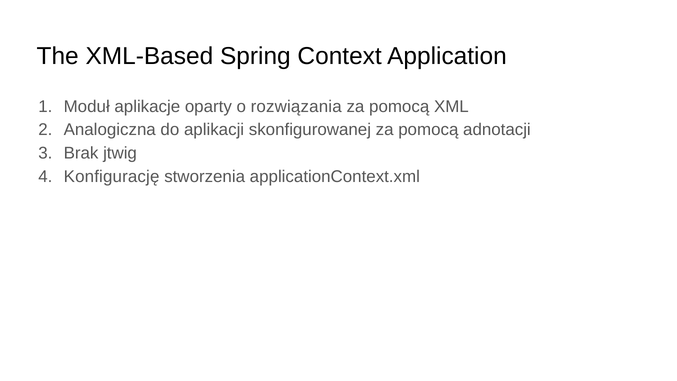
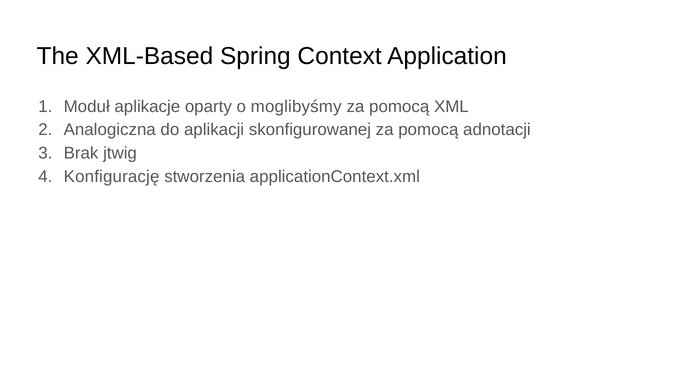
rozwiązania: rozwiązania -> moglibyśmy
